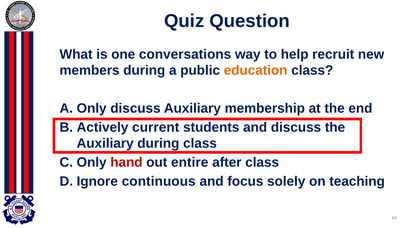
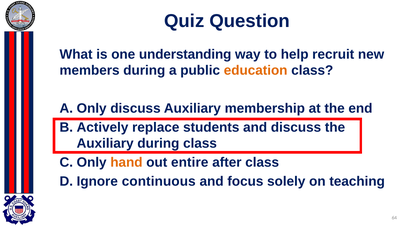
conversations: conversations -> understanding
current: current -> replace
hand colour: red -> orange
